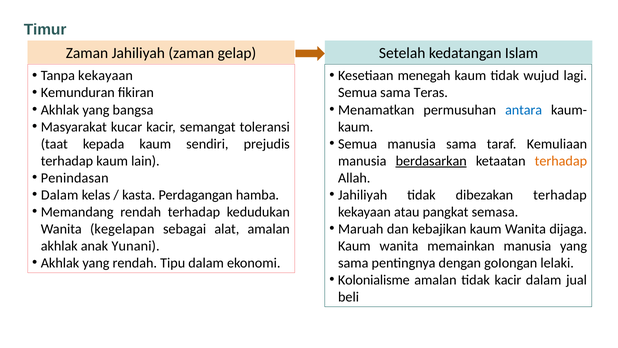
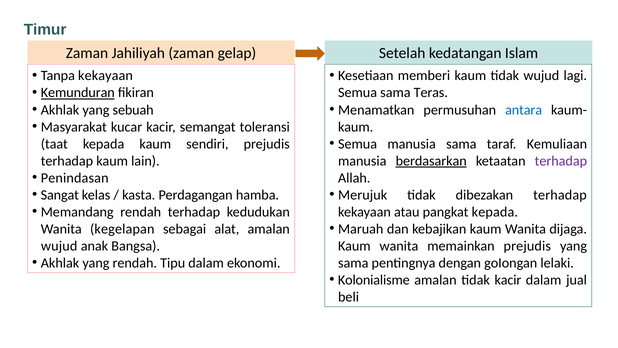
menegah: menegah -> memberi
Kemunduran underline: none -> present
bangsa: bangsa -> sebuah
terhadap at (561, 161) colour: orange -> purple
Dalam at (60, 195): Dalam -> Sangat
Jahiliyah at (363, 195): Jahiliyah -> Merujuk
pangkat semasa: semasa -> kepada
akhlak at (59, 246): akhlak -> wujud
Yunani: Yunani -> Bangsa
memainkan manusia: manusia -> prejudis
